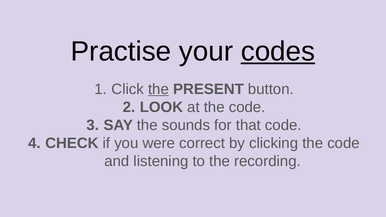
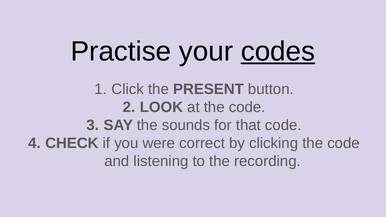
the at (158, 89) underline: present -> none
